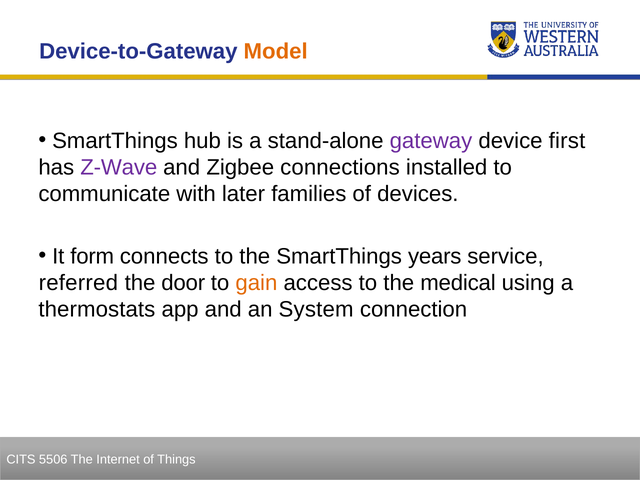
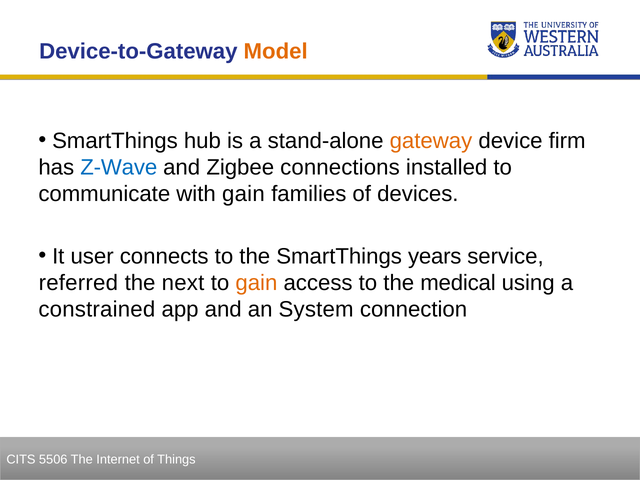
gateway colour: purple -> orange
first: first -> firm
Z-Wave colour: purple -> blue
with later: later -> gain
form: form -> user
door: door -> next
thermostats: thermostats -> constrained
